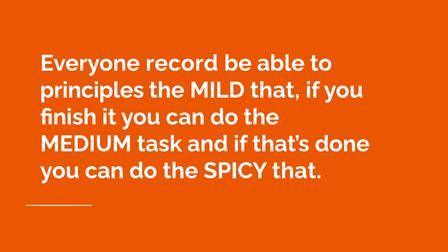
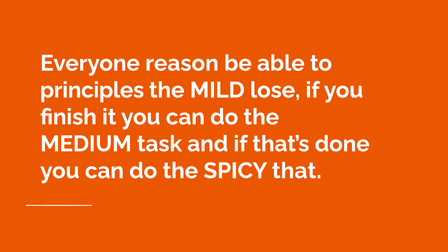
record: record -> reason
MILD that: that -> lose
